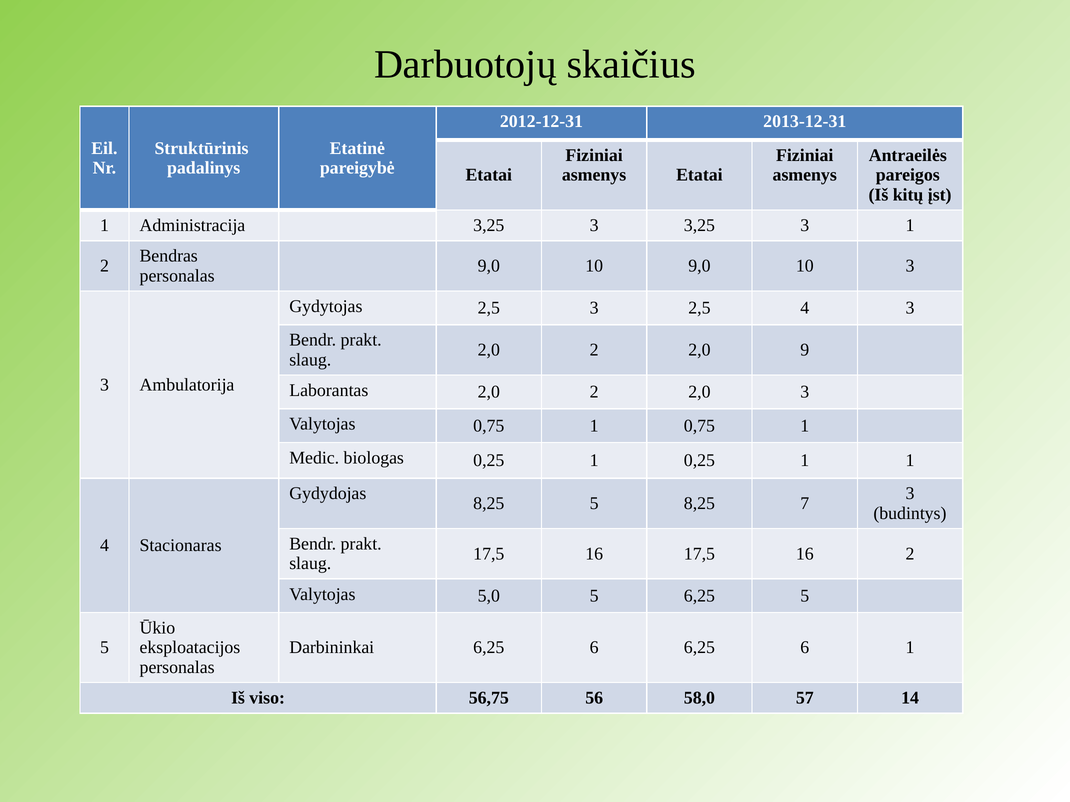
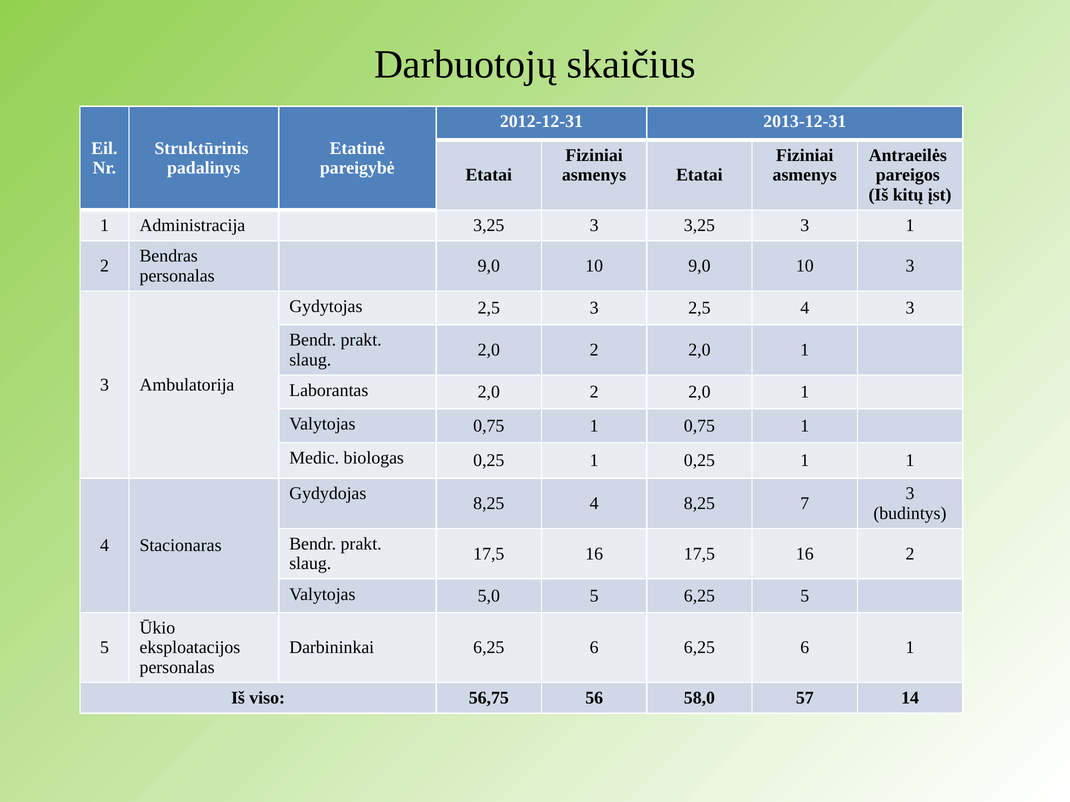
9 at (805, 350): 9 -> 1
3 at (805, 392): 3 -> 1
8,25 5: 5 -> 4
